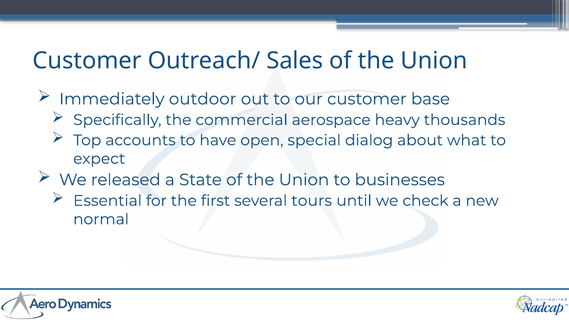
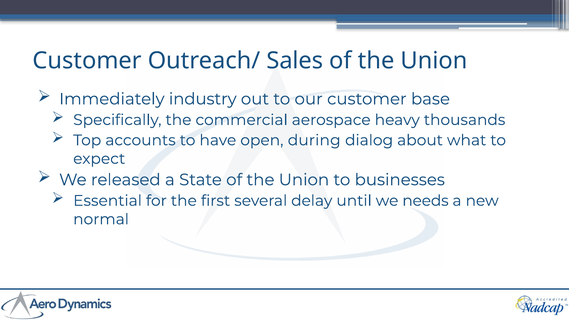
outdoor: outdoor -> industry
special: special -> during
tours: tours -> delay
check: check -> needs
